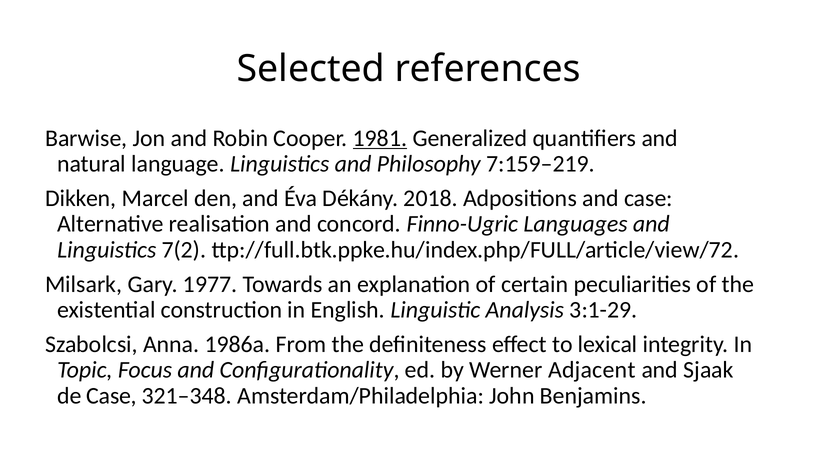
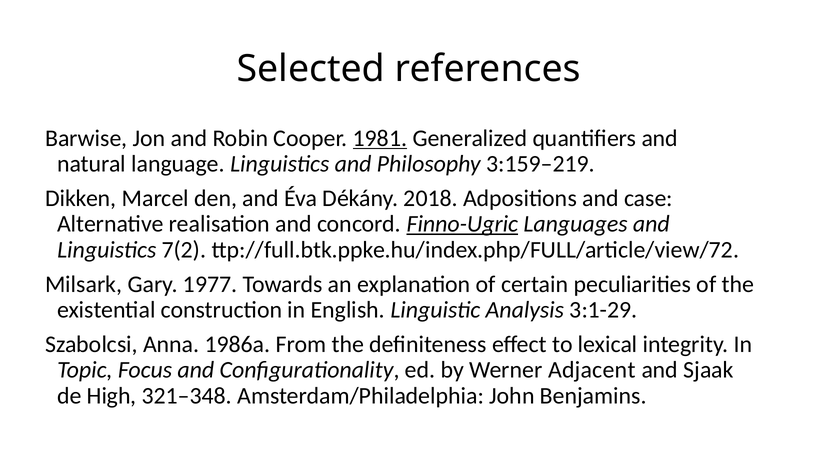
7:159–219: 7:159–219 -> 3:159–219
Finno-Ugric underline: none -> present
de Case: Case -> High
